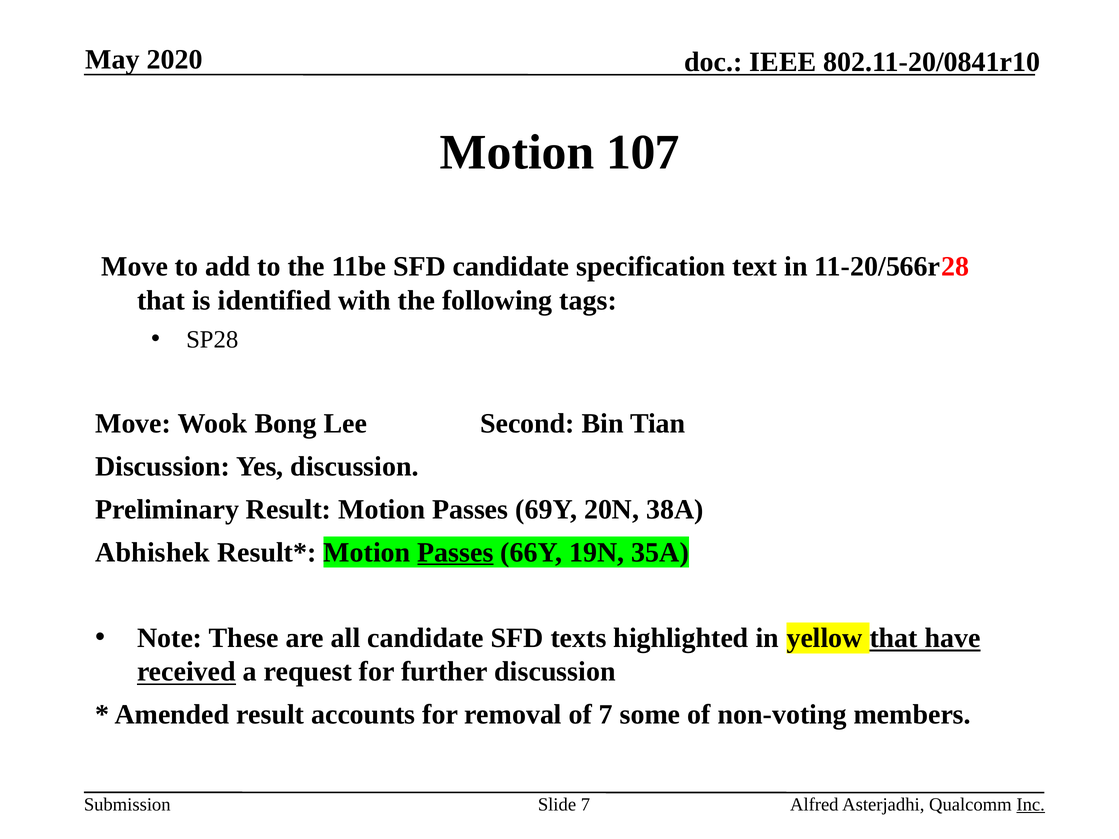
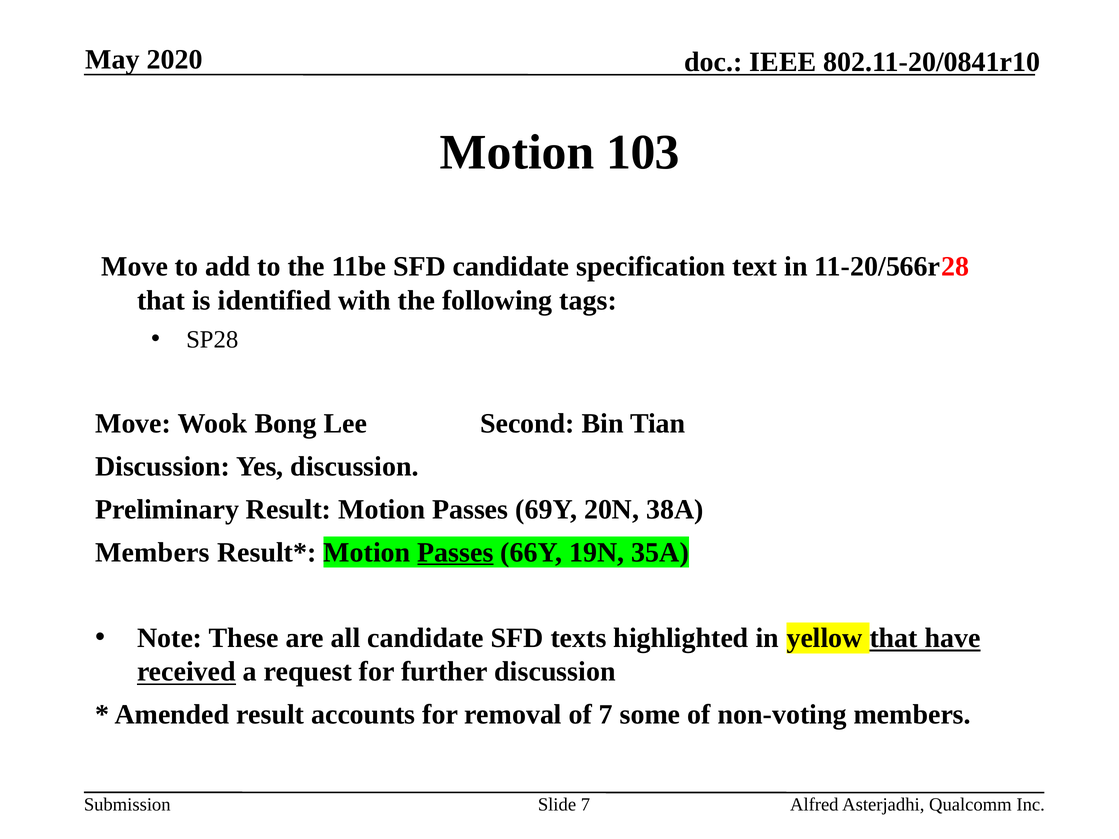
107: 107 -> 103
Abhishek at (153, 553): Abhishek -> Members
Inc underline: present -> none
